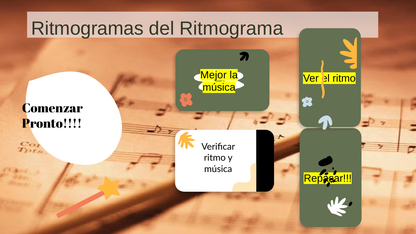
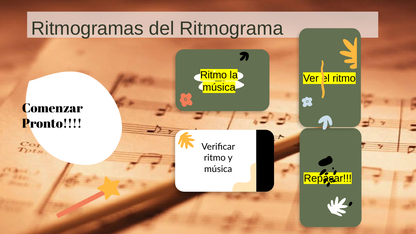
Mejor at (213, 75): Mejor -> Ritmo
